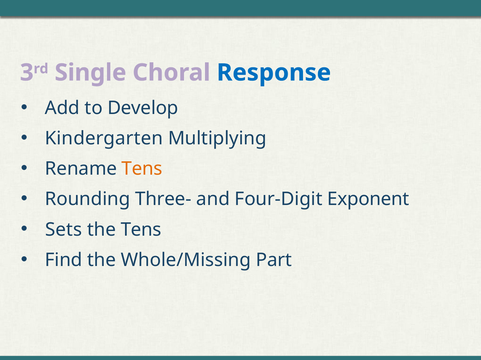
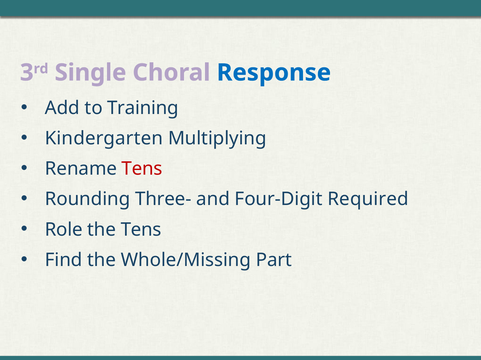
Develop: Develop -> Training
Tens at (142, 169) colour: orange -> red
Exponent: Exponent -> Required
Sets: Sets -> Role
